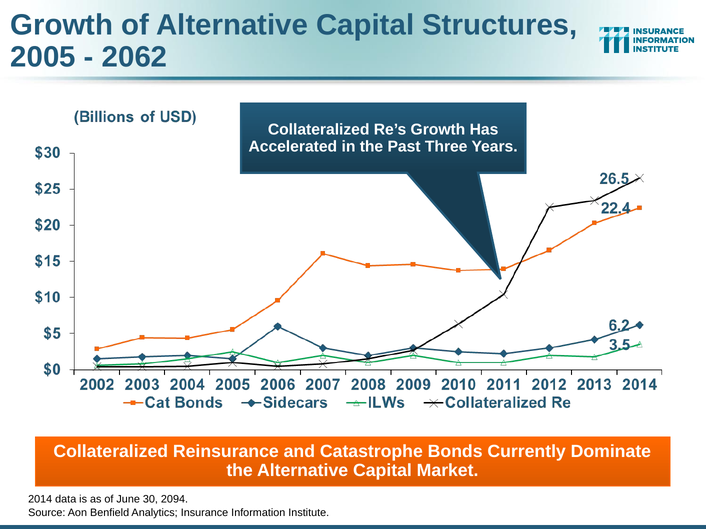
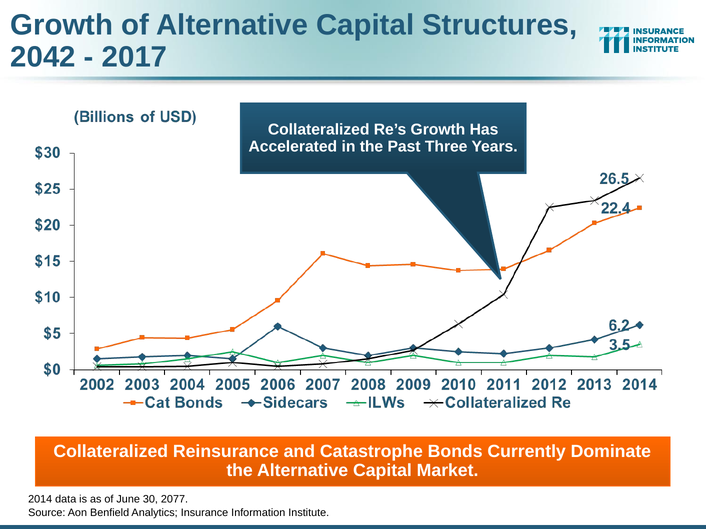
2005: 2005 -> 2042
2062: 2062 -> 2017
2094: 2094 -> 2077
